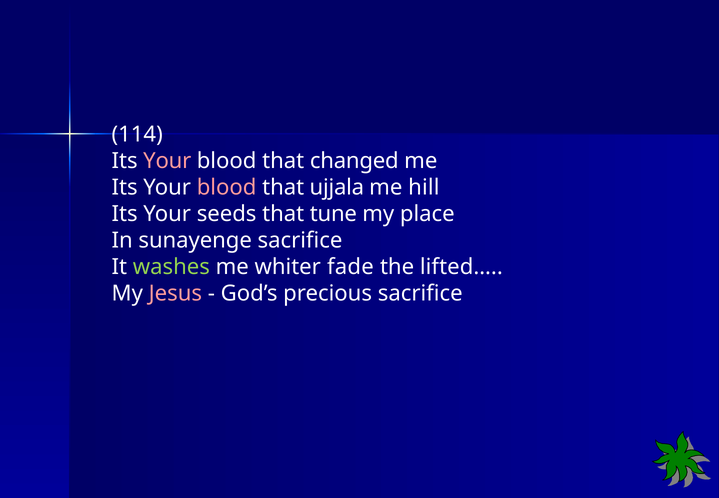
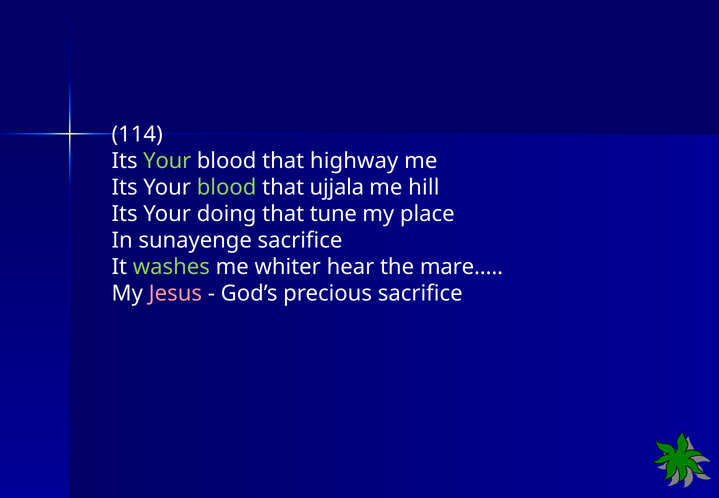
Your at (167, 161) colour: pink -> light green
changed: changed -> highway
blood at (227, 187) colour: pink -> light green
seeds: seeds -> doing
fade: fade -> hear
lifted…: lifted… -> mare…
